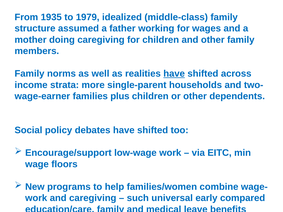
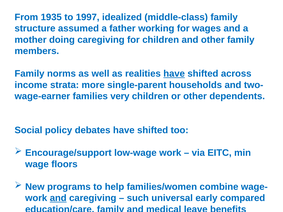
1979: 1979 -> 1997
plus: plus -> very
and at (58, 198) underline: none -> present
